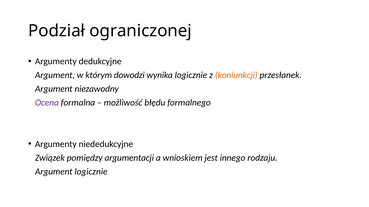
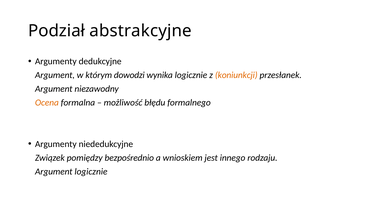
ograniczonej: ograniczonej -> abstrakcyjne
Ocena colour: purple -> orange
argumentacji: argumentacji -> bezpośrednio
